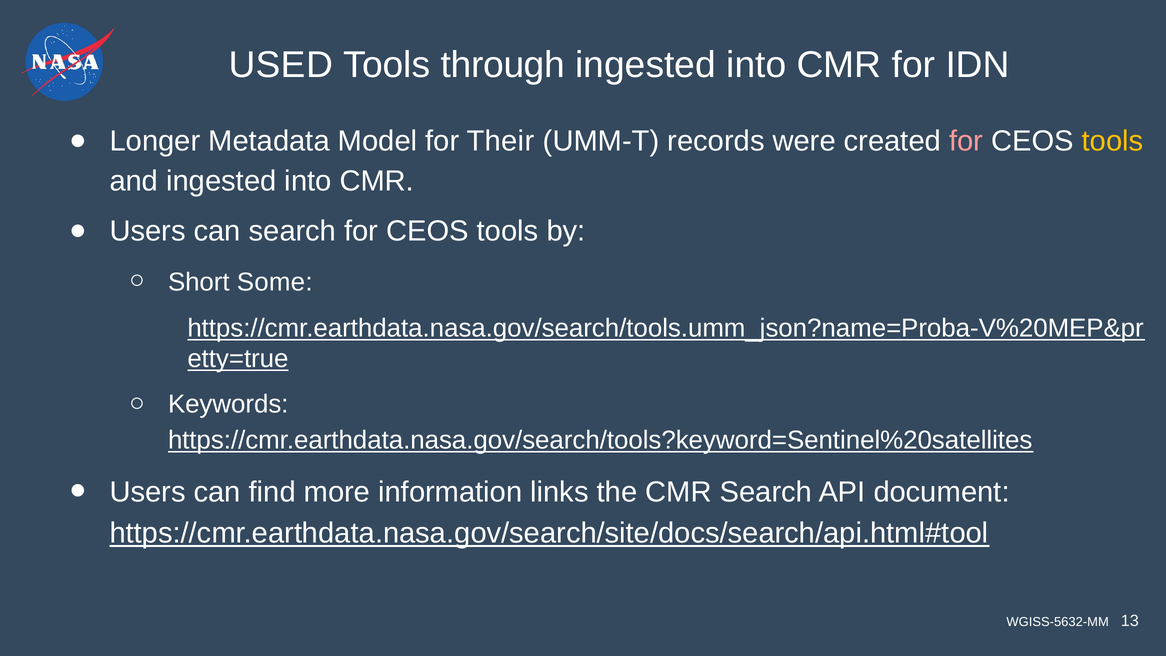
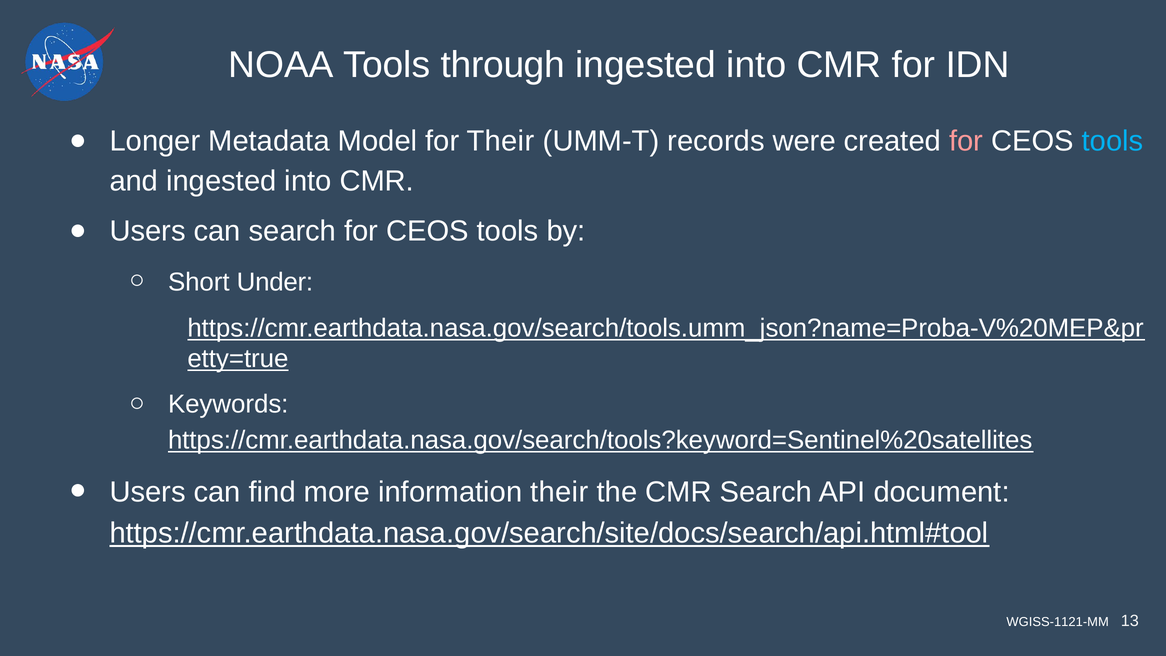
USED: USED -> NOAA
tools at (1113, 141) colour: yellow -> light blue
Some: Some -> Under
information links: links -> their
WGISS-5632-MM: WGISS-5632-MM -> WGISS-1121-MM
